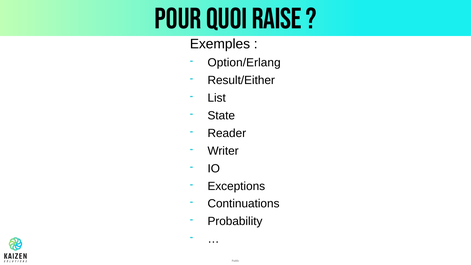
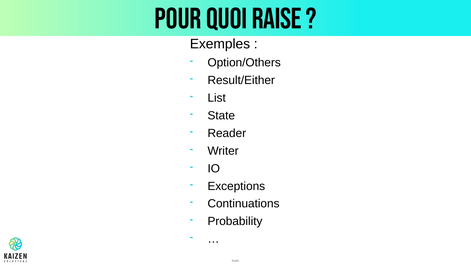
Option/Erlang: Option/Erlang -> Option/Others
